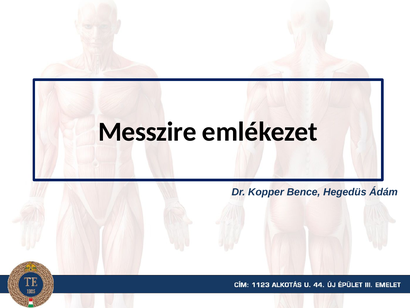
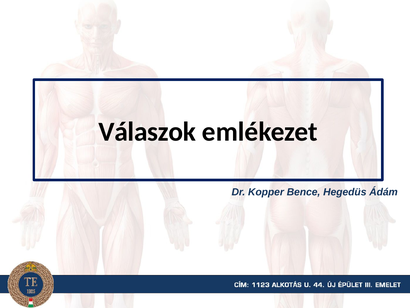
Messzire: Messzire -> Válaszok
